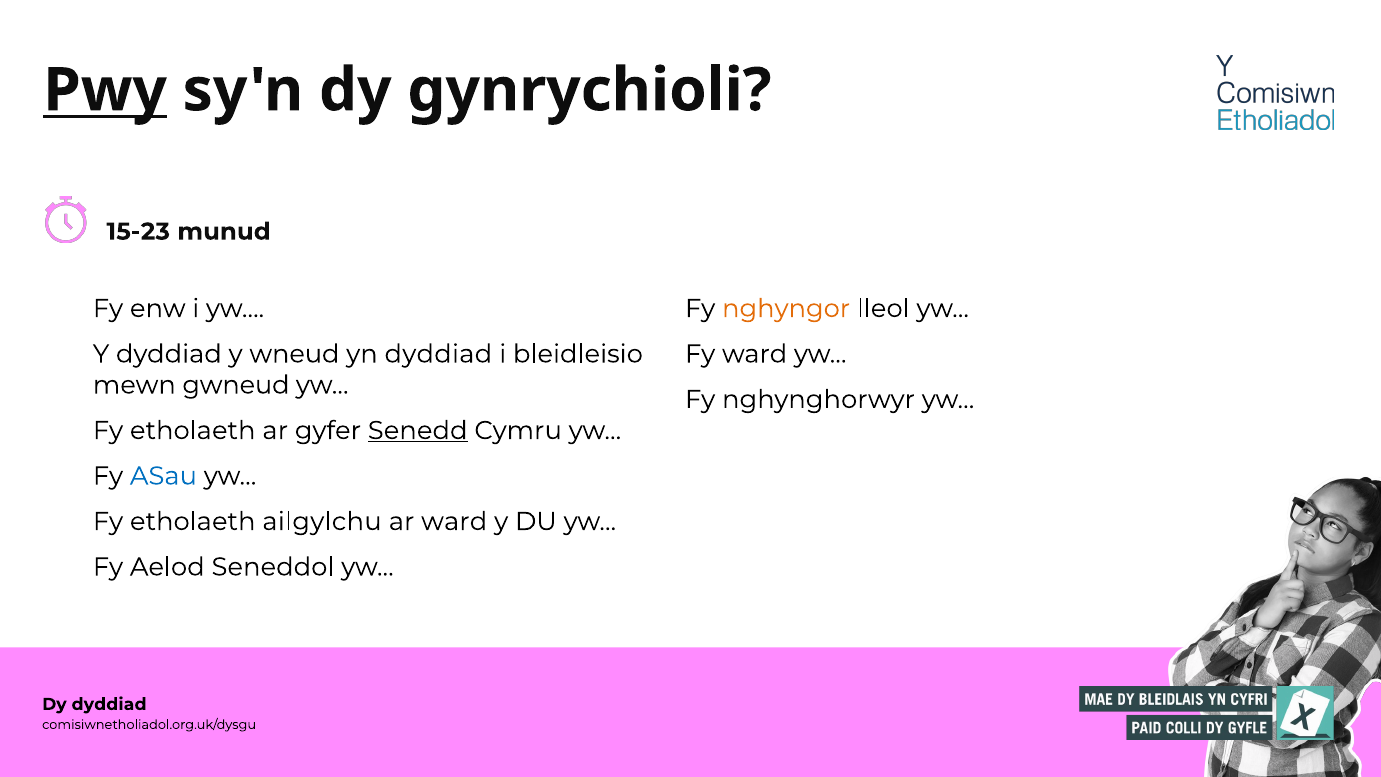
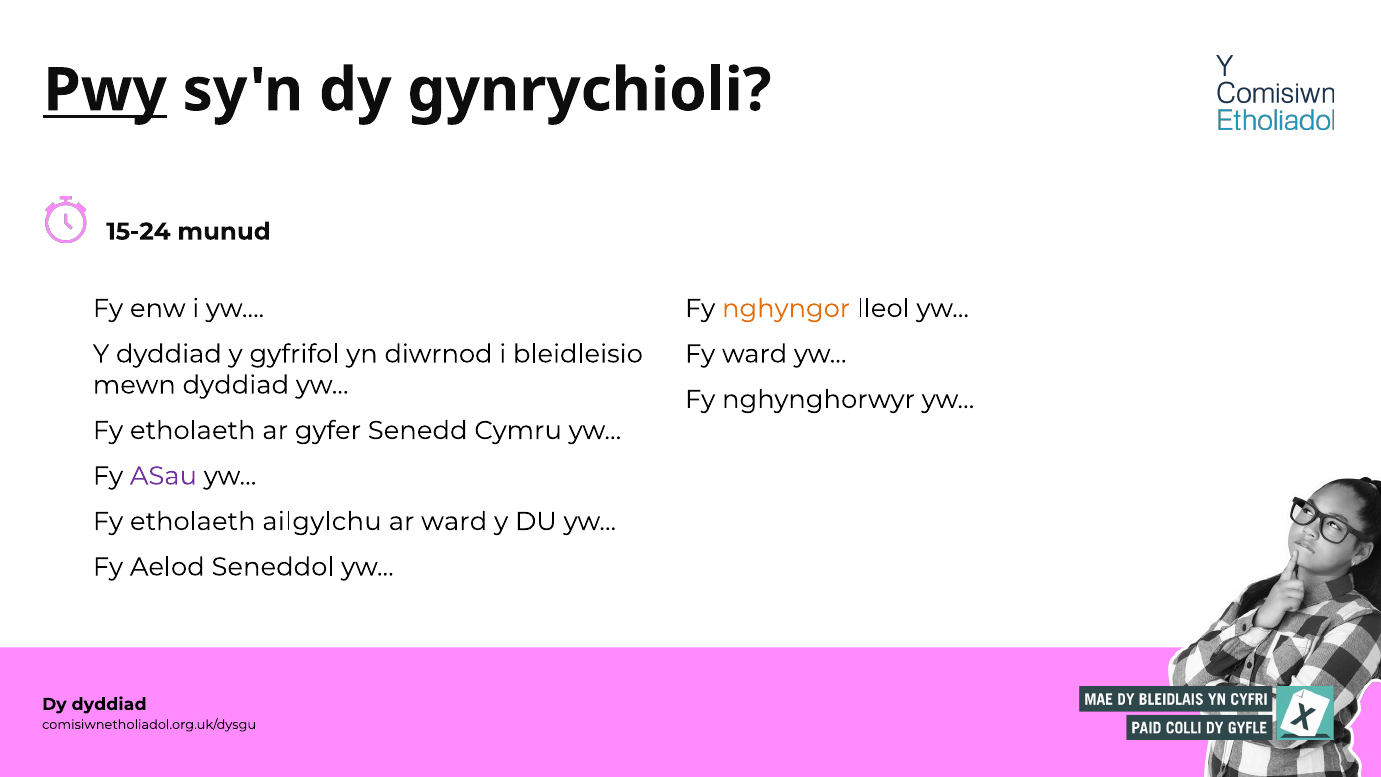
15-23: 15-23 -> 15-24
wneud: wneud -> gyfrifol
yn dyddiad: dyddiad -> diwrnod
mewn gwneud: gwneud -> dyddiad
Senedd underline: present -> none
ASau colour: blue -> purple
